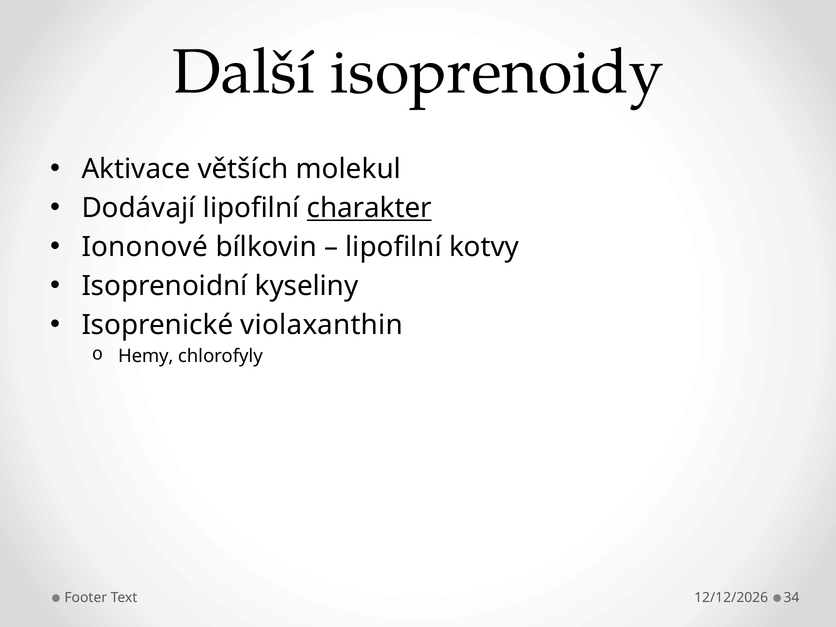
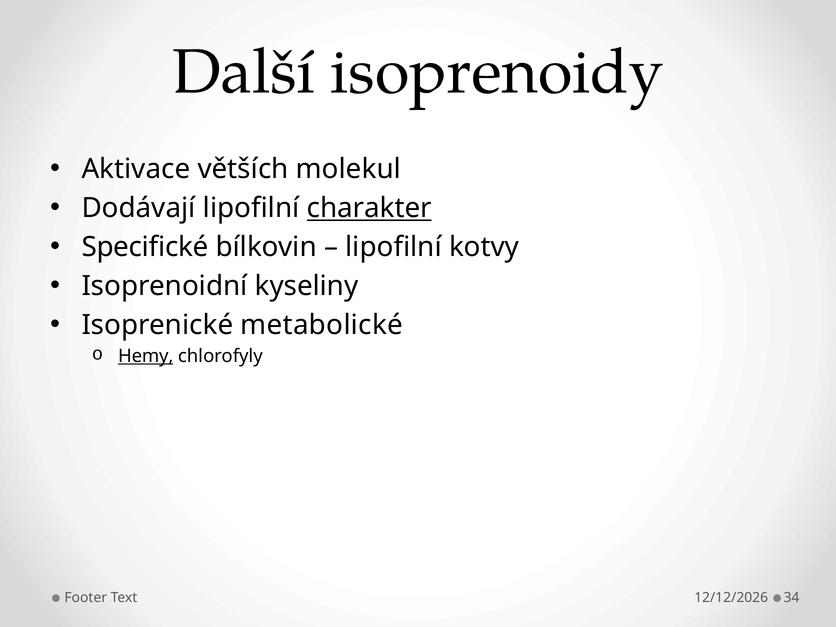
Iononové: Iononové -> Specifické
violaxanthin: violaxanthin -> metabolické
Hemy underline: none -> present
